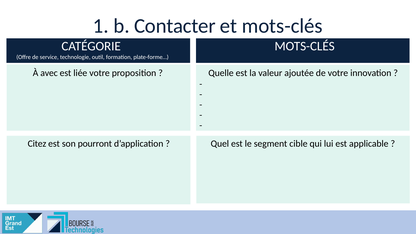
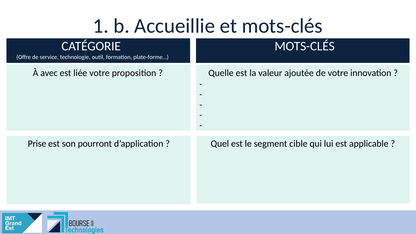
Contacter: Contacter -> Accueillie
Citez: Citez -> Prise
